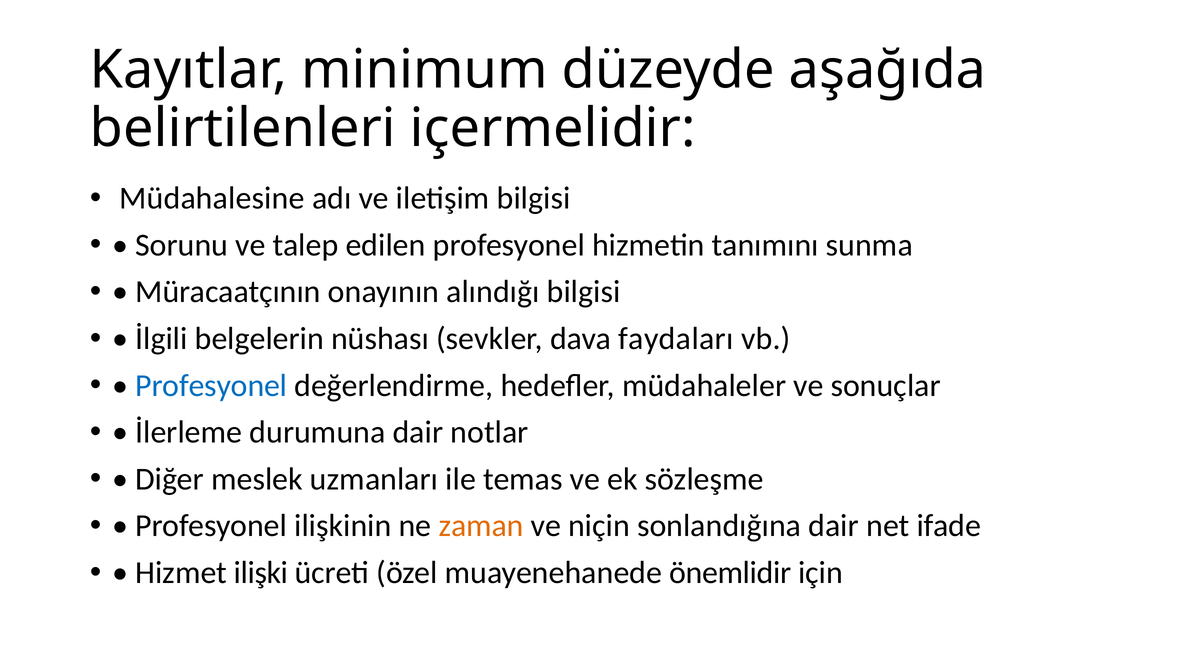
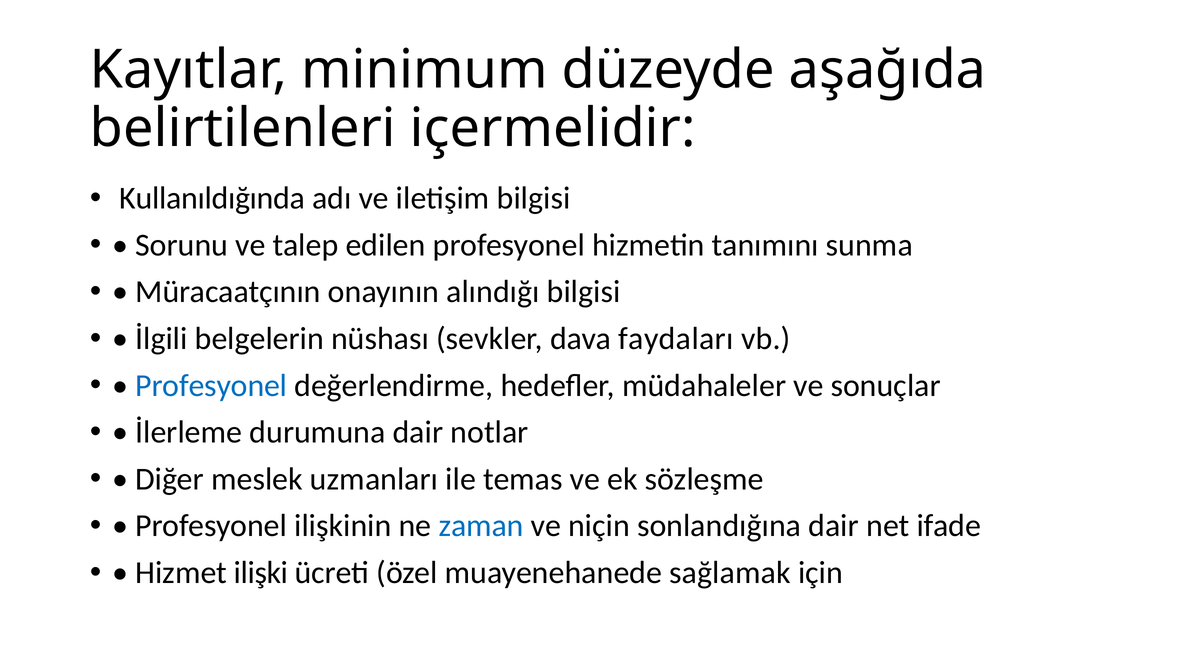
Müdahalesine: Müdahalesine -> Kullanıldığında
zaman colour: orange -> blue
önemlidir: önemlidir -> sağlamak
